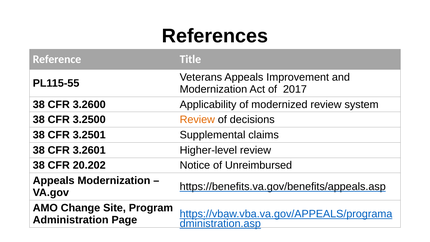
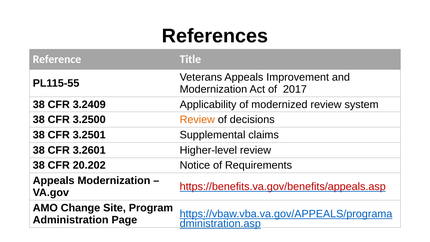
3.2600: 3.2600 -> 3.2409
Unreimbursed: Unreimbursed -> Requirements
https://benefits.va.gov/benefits/appeals.asp colour: black -> red
